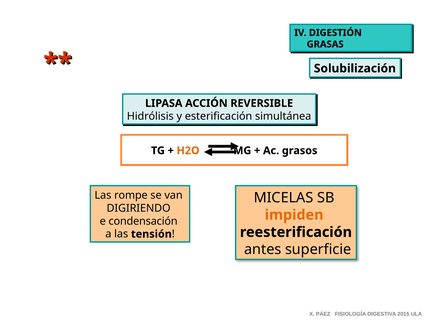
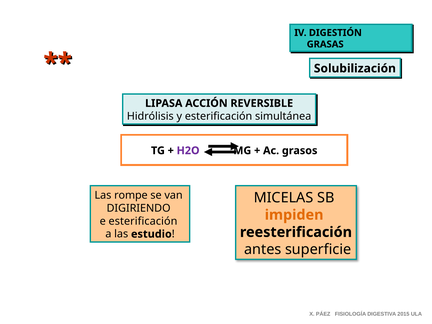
H2O colour: orange -> purple
e condensación: condensación -> esterificación
tensión: tensión -> estudio
